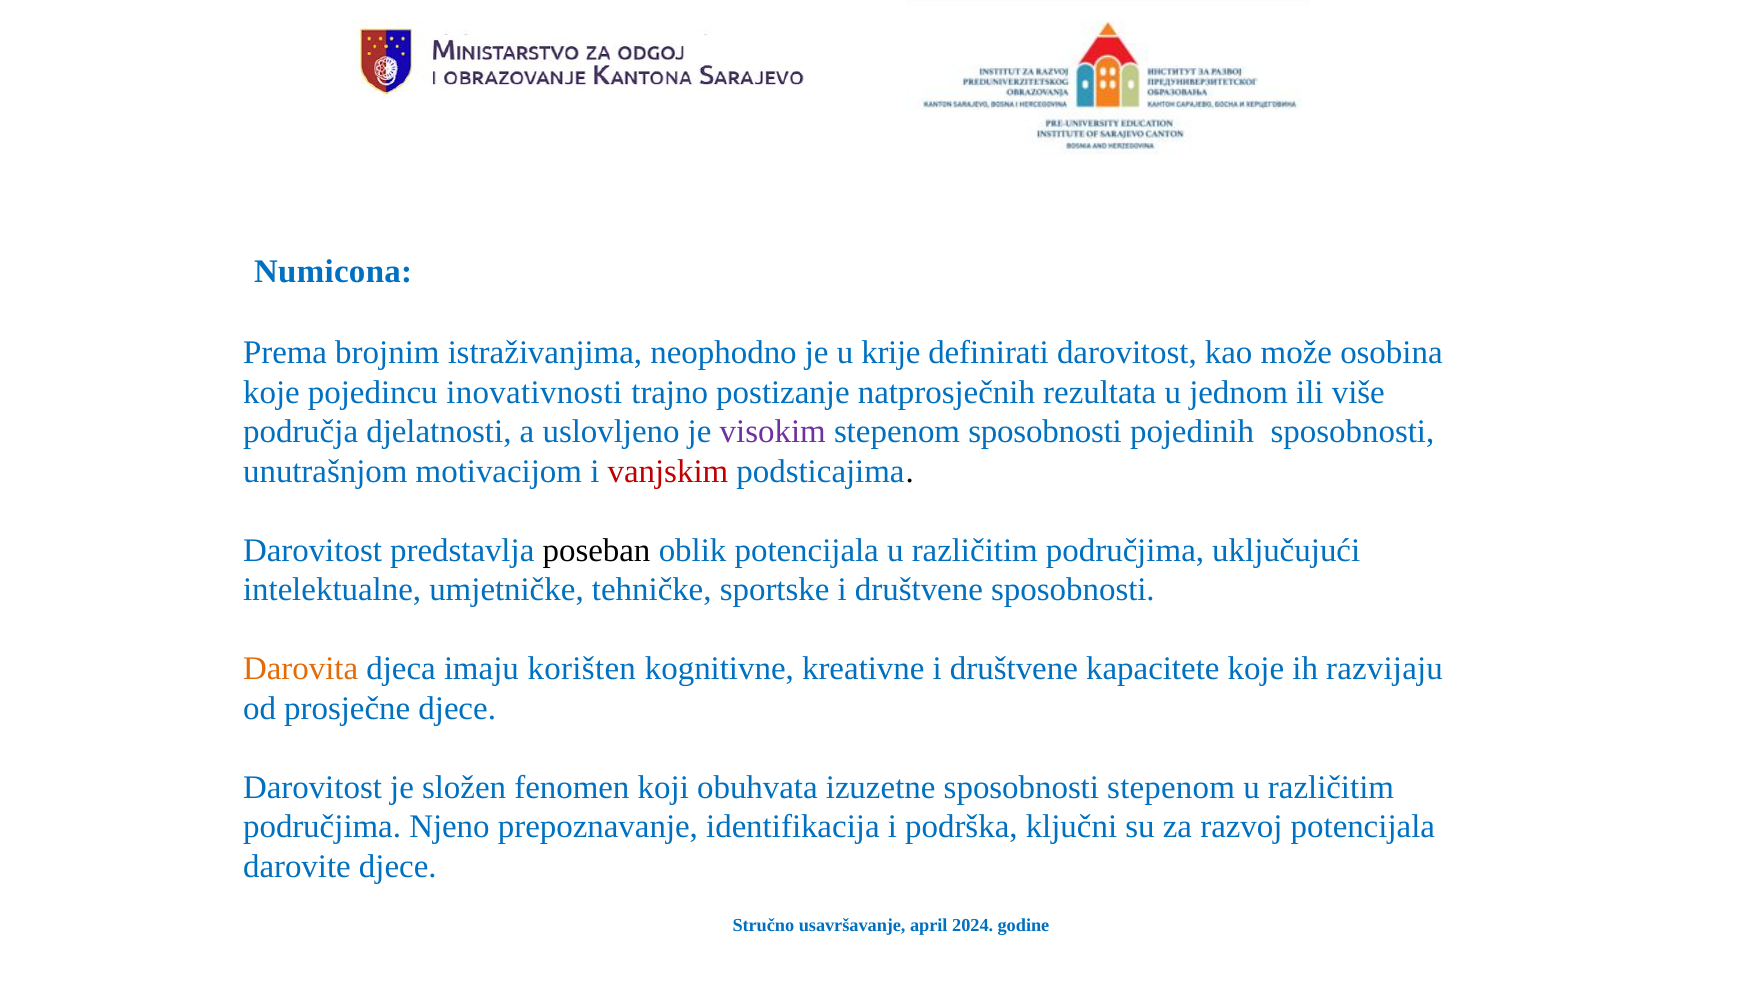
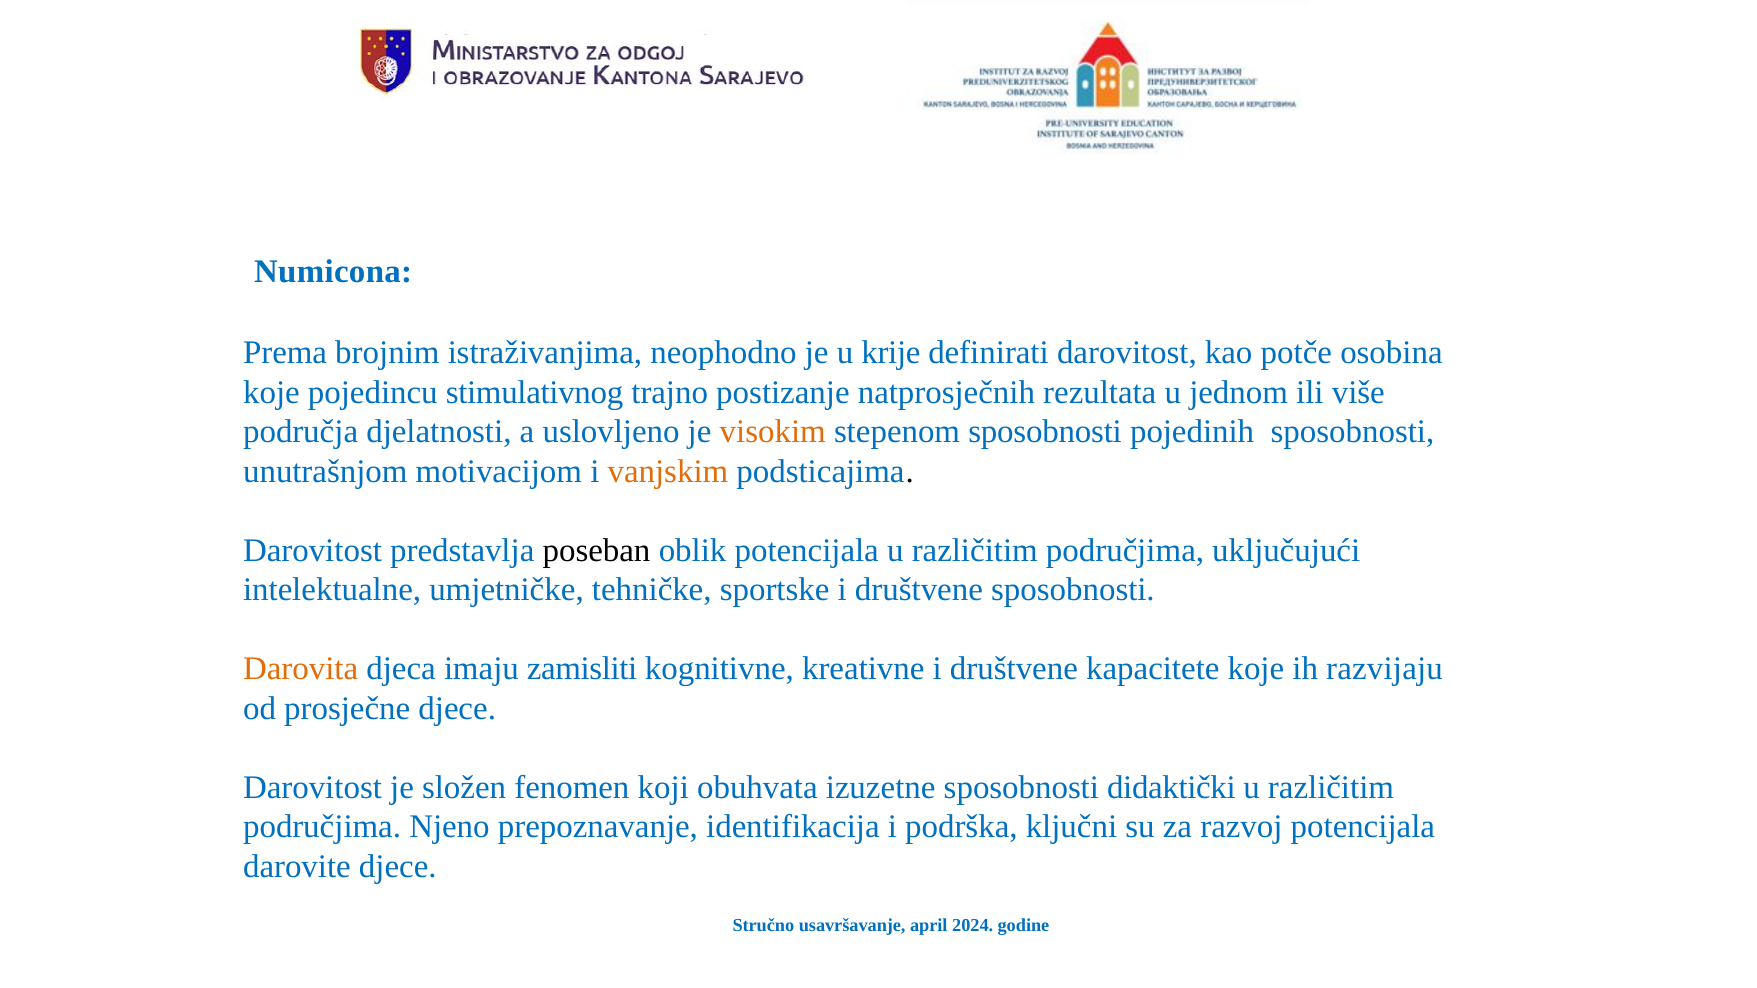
može: može -> potče
inovativnosti: inovativnosti -> stimulativnog
visokim colour: purple -> orange
vanjskim colour: red -> orange
korišten: korišten -> zamisliti
sposobnosti stepenom: stepenom -> didaktički
